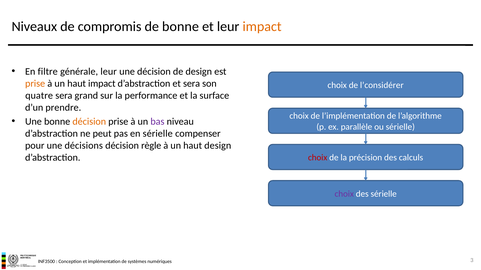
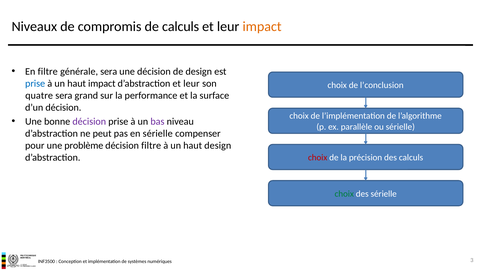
de bonne: bonne -> calculs
générale leur: leur -> sera
prise at (35, 84) colour: orange -> blue
d’abstraction et sera: sera -> leur
l’considérer: l’considérer -> l’conclusion
d’un prendre: prendre -> décision
décision at (89, 122) colour: orange -> purple
décisions: décisions -> problème
décision règle: règle -> filtre
choix at (344, 194) colour: purple -> green
